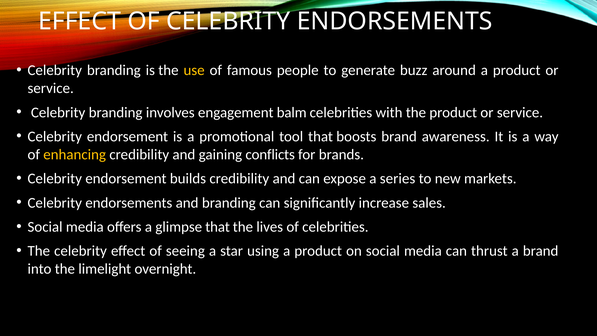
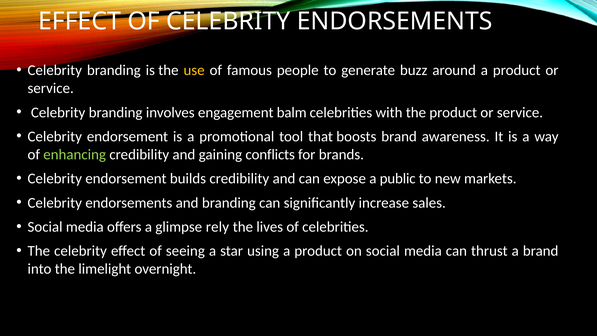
enhancing colour: yellow -> light green
series: series -> public
glimpse that: that -> rely
